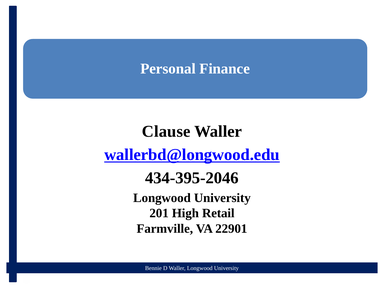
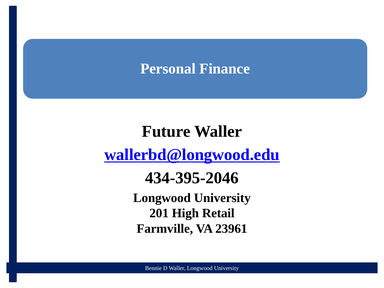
Clause: Clause -> Future
22901: 22901 -> 23961
